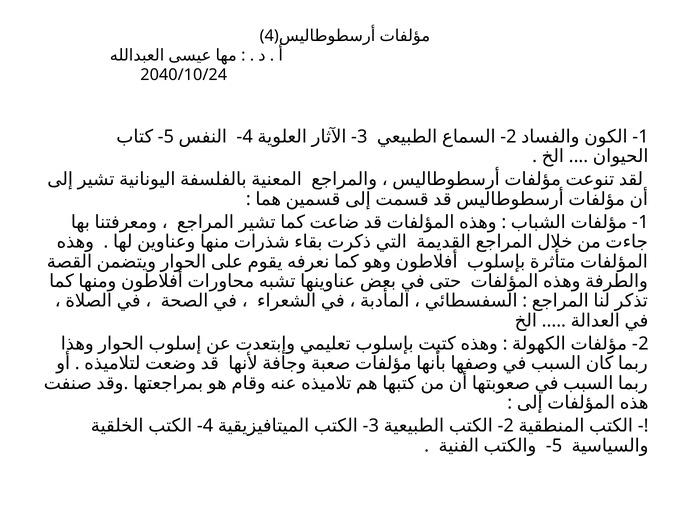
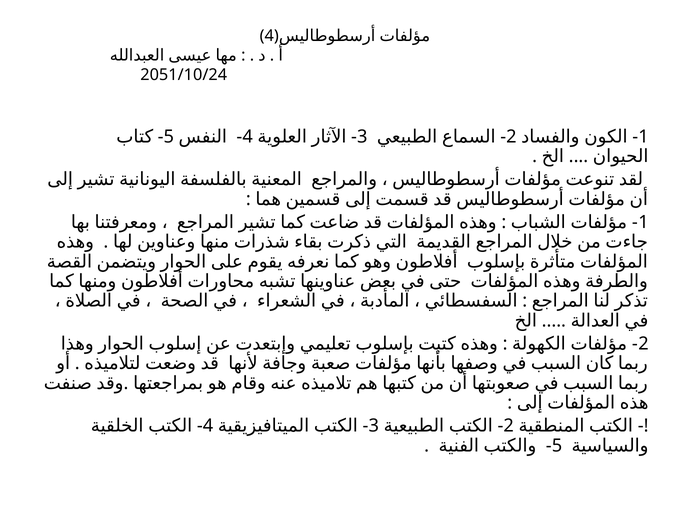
2040/10/24: 2040/10/24 -> 2051/10/24
